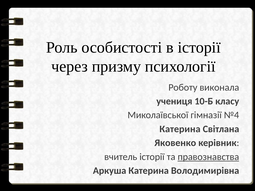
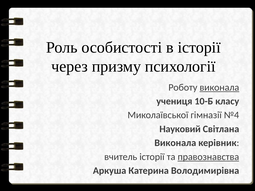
виконала at (219, 87) underline: none -> present
Катерина at (180, 129): Катерина -> Науковий
Яковенко at (175, 143): Яковенко -> Виконала
